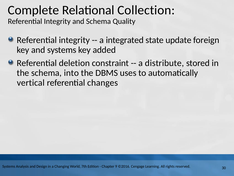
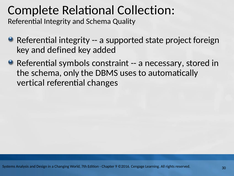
integrated: integrated -> supported
update: update -> project
and systems: systems -> defined
deletion: deletion -> symbols
distribute: distribute -> necessary
into: into -> only
